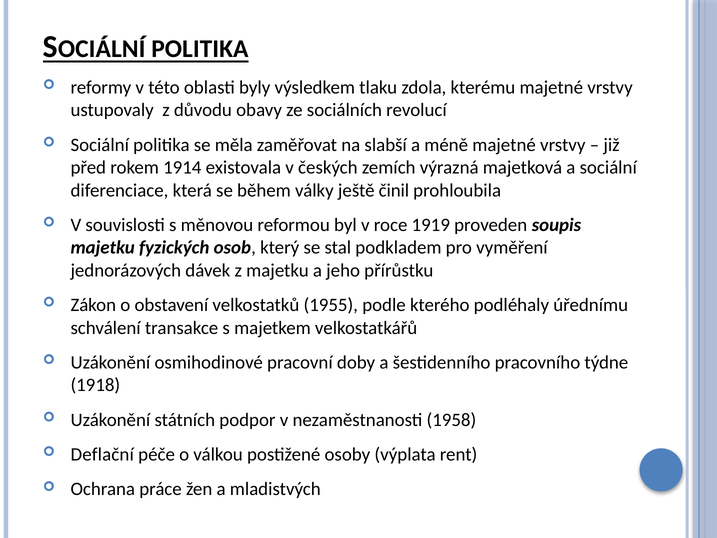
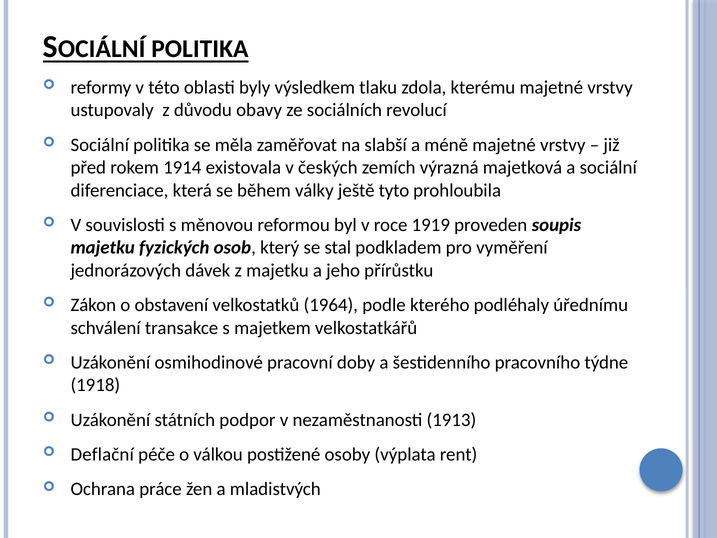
činil: činil -> tyto
1955: 1955 -> 1964
1958: 1958 -> 1913
